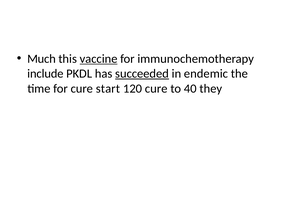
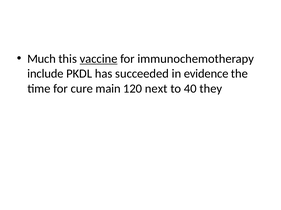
succeeded underline: present -> none
endemic: endemic -> evidence
start: start -> main
120 cure: cure -> next
